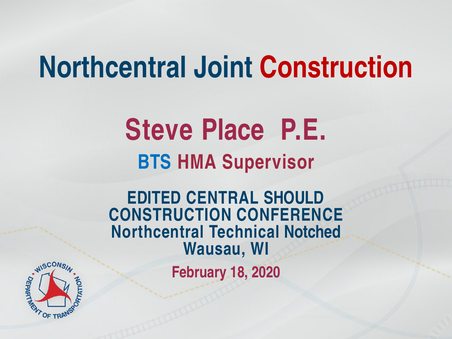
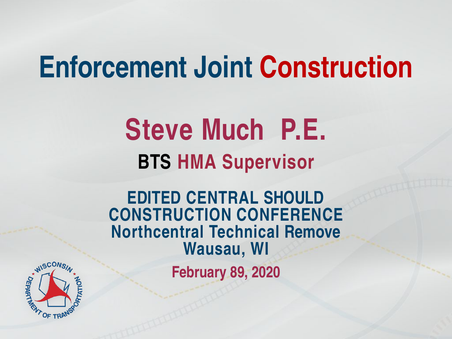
Northcentral at (113, 67): Northcentral -> Enforcement
Place: Place -> Much
BTS colour: blue -> black
Notched: Notched -> Remove
18: 18 -> 89
